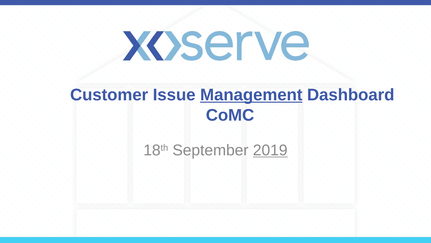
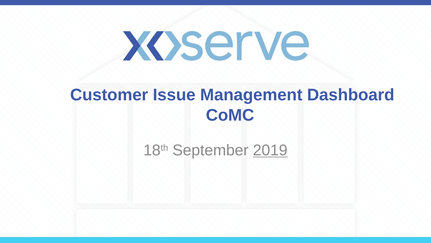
Management underline: present -> none
